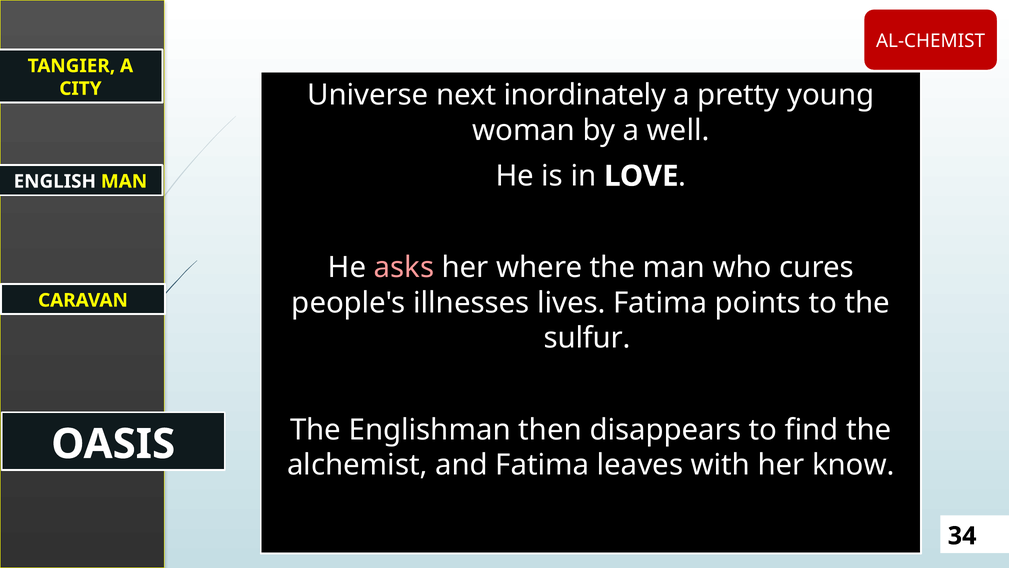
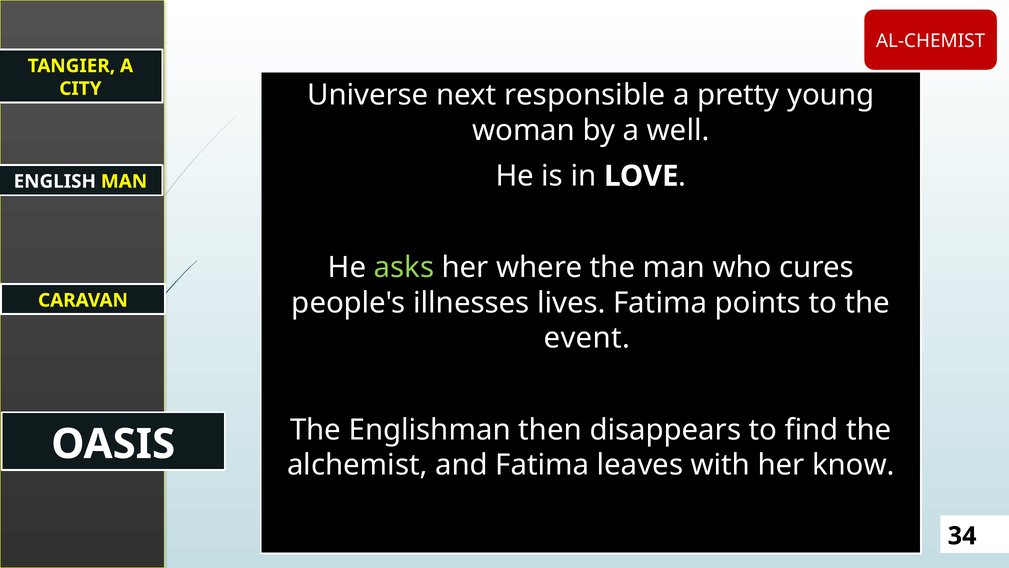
inordinately: inordinately -> responsible
asks colour: pink -> light green
sulfur: sulfur -> event
